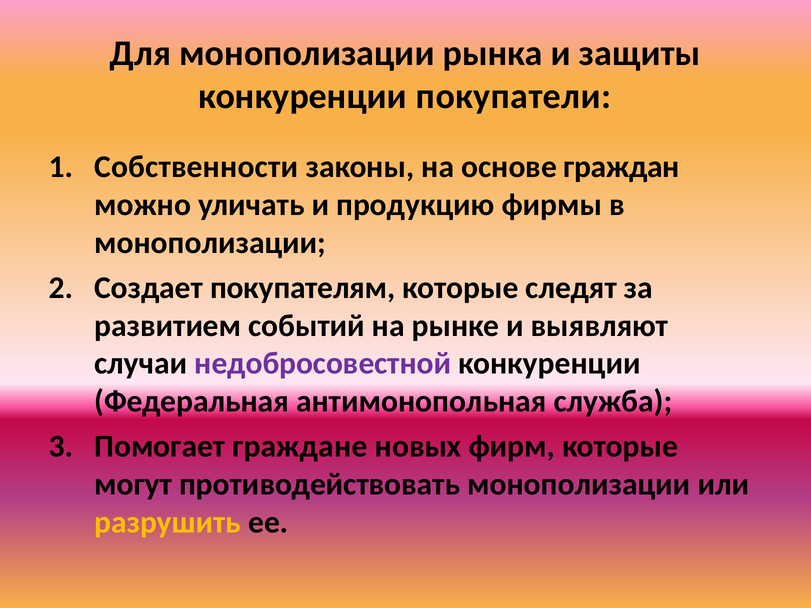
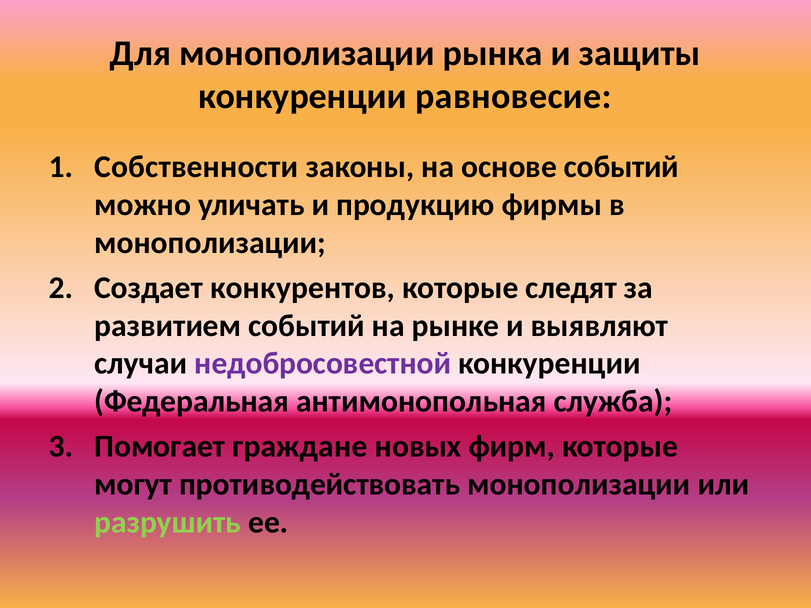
покупатели: покупатели -> равновесие
основе граждан: граждан -> событий
покупателям: покупателям -> конкурентов
разрушить colour: yellow -> light green
